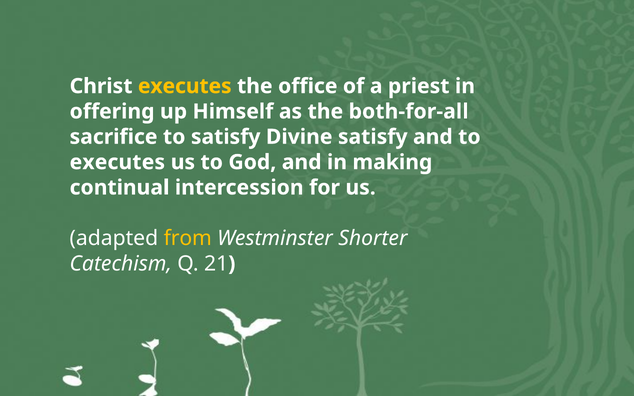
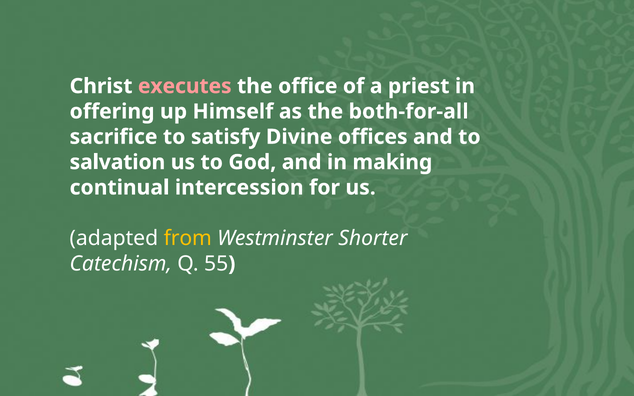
executes at (185, 86) colour: yellow -> pink
Divine satisfy: satisfy -> offices
executes at (117, 162): executes -> salvation
21: 21 -> 55
